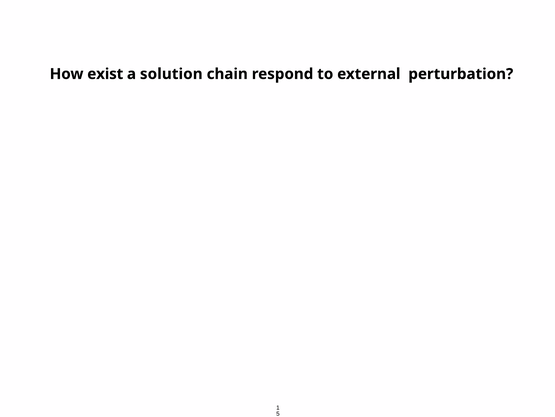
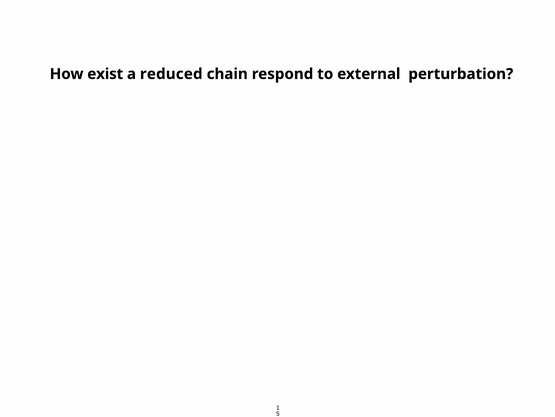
solution: solution -> reduced
